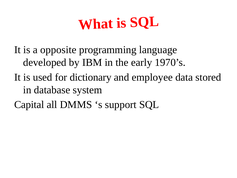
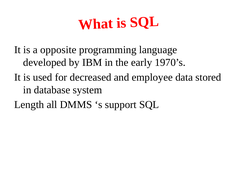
dictionary: dictionary -> decreased
Capital: Capital -> Length
